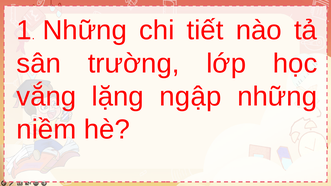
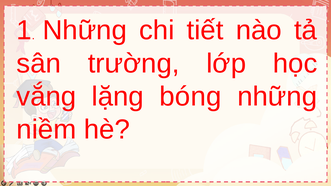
ngập: ngập -> bóng
